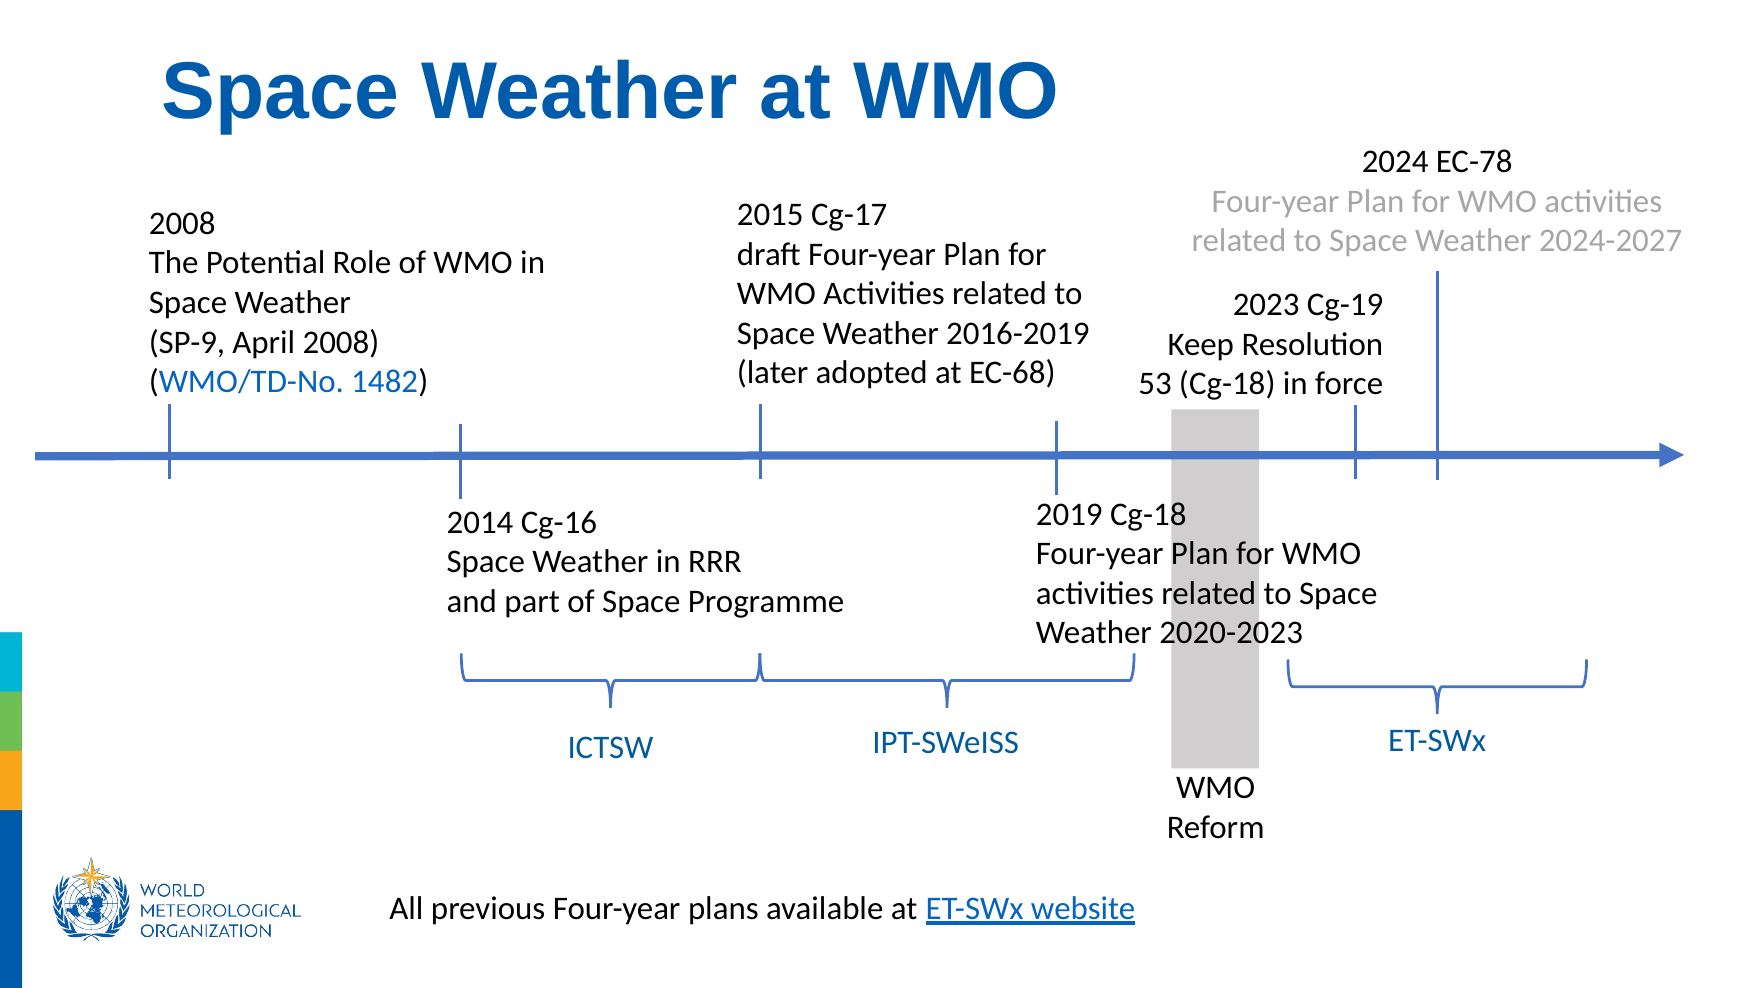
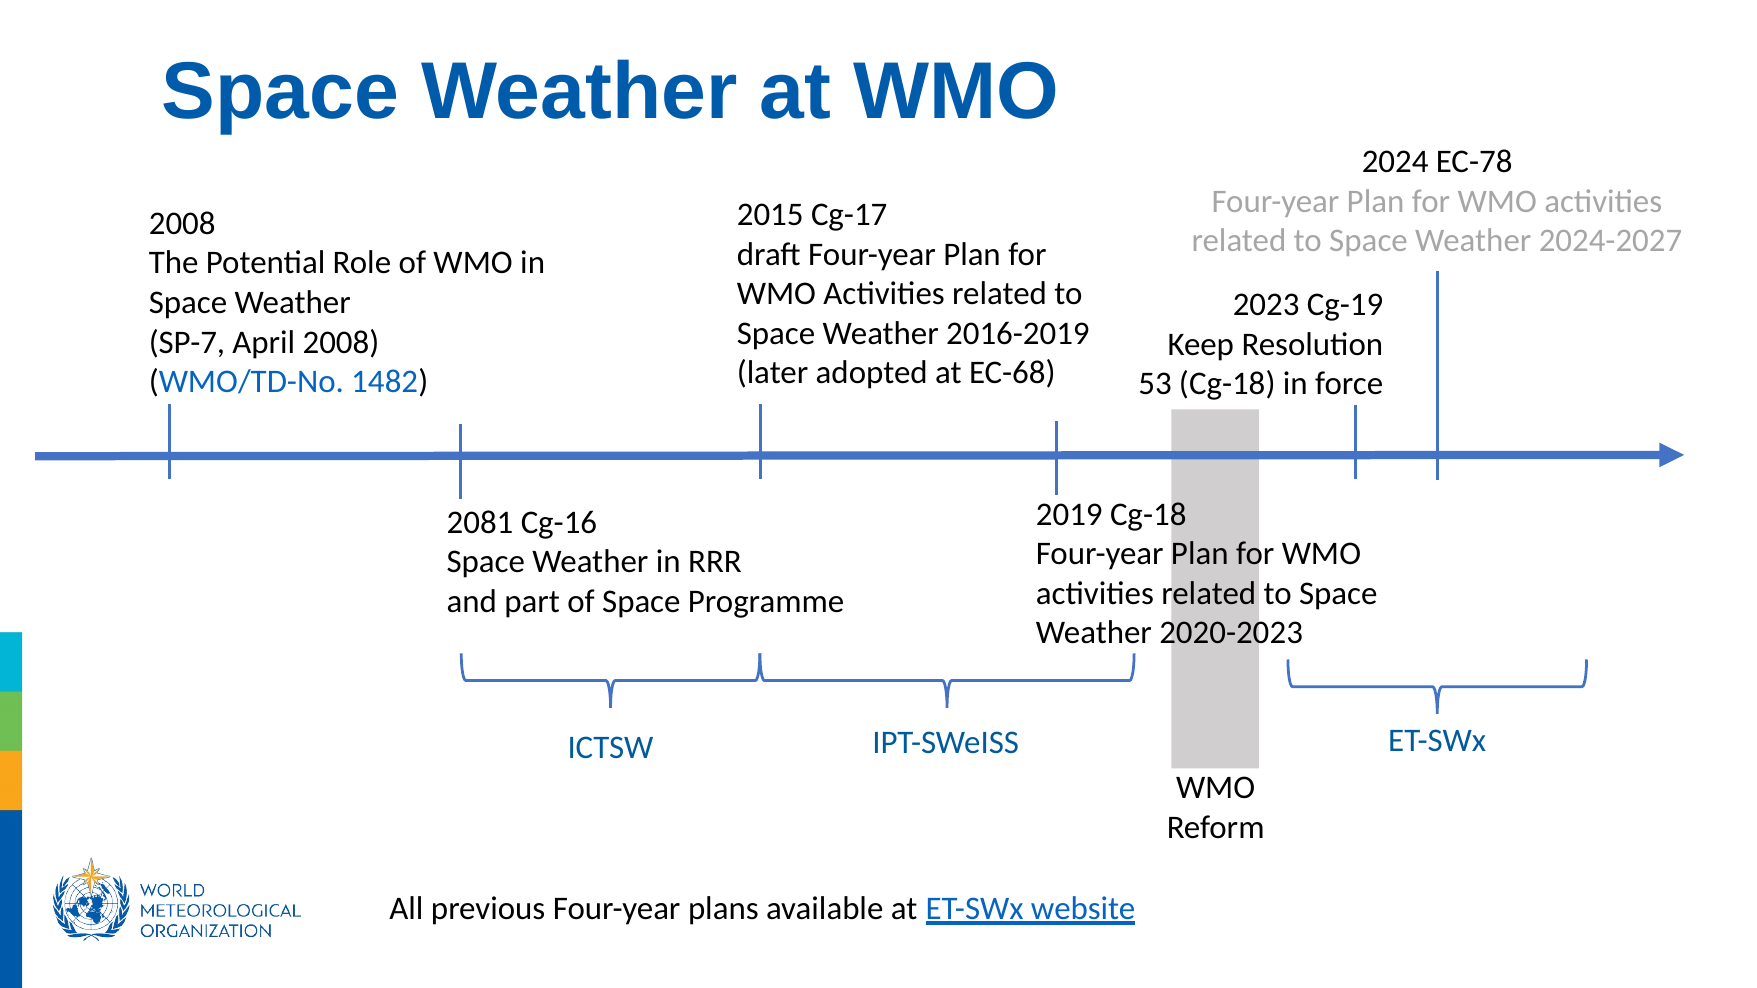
SP-9: SP-9 -> SP-7
2014: 2014 -> 2081
